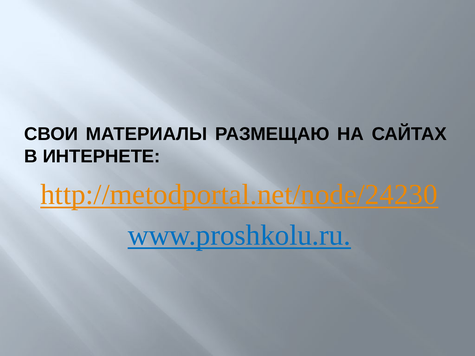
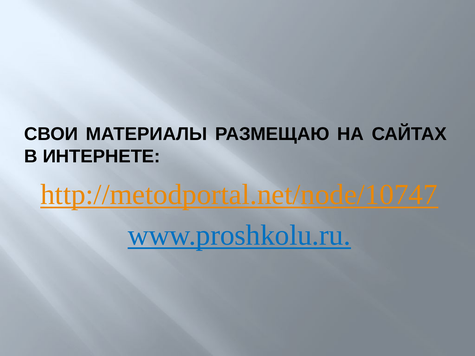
http://metodportal.net/node/24230: http://metodportal.net/node/24230 -> http://metodportal.net/node/10747
